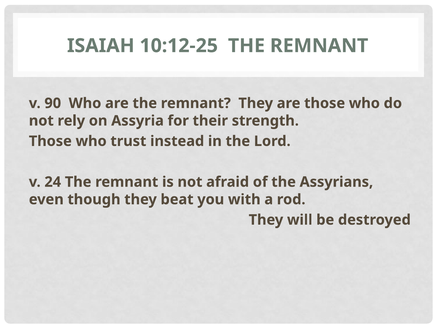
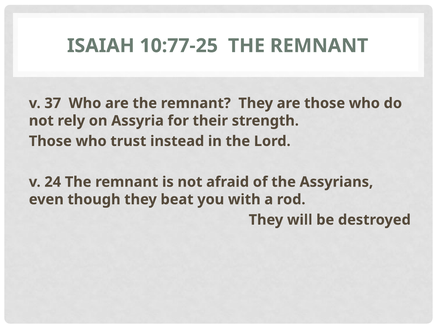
10:12-25: 10:12-25 -> 10:77-25
90: 90 -> 37
